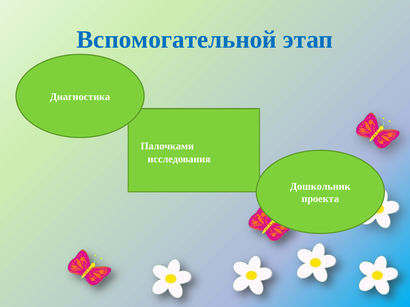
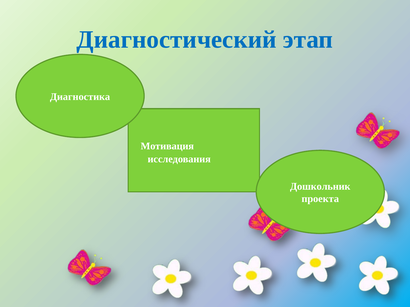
Вспомогательной: Вспомогательной -> Диагностический
Палочками: Палочками -> Мотивация
